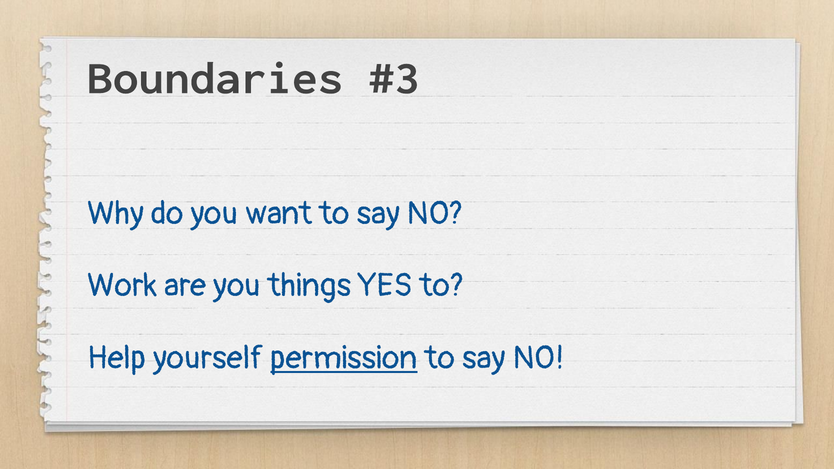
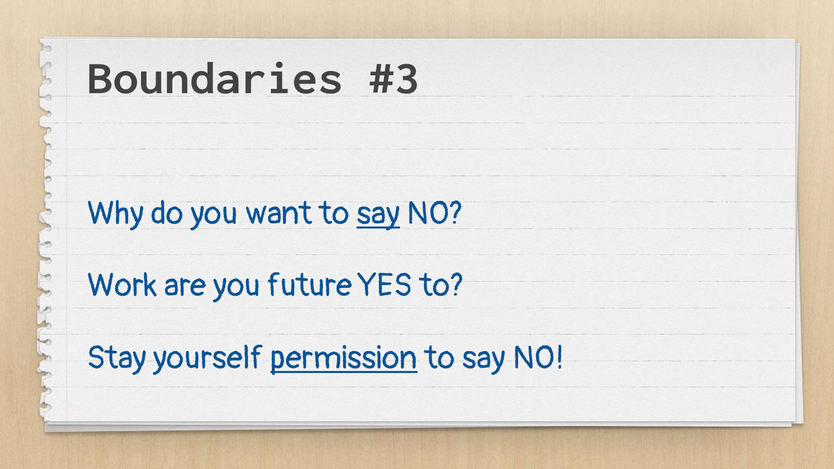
say at (378, 213) underline: none -> present
things: things -> future
Help: Help -> Stay
